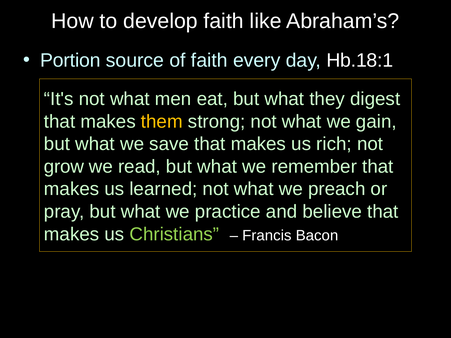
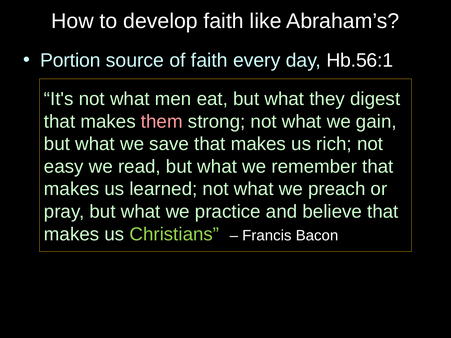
Hb.18:1: Hb.18:1 -> Hb.56:1
them colour: yellow -> pink
grow: grow -> easy
